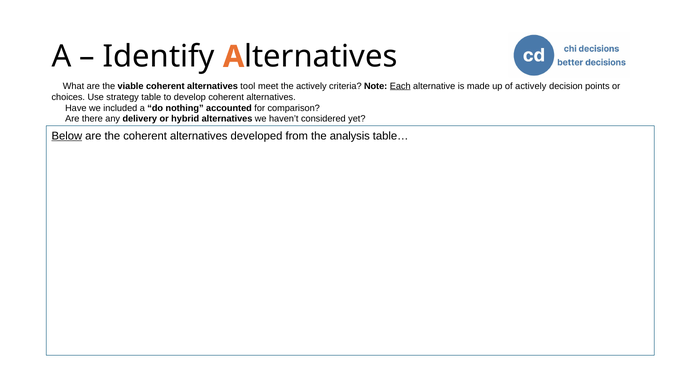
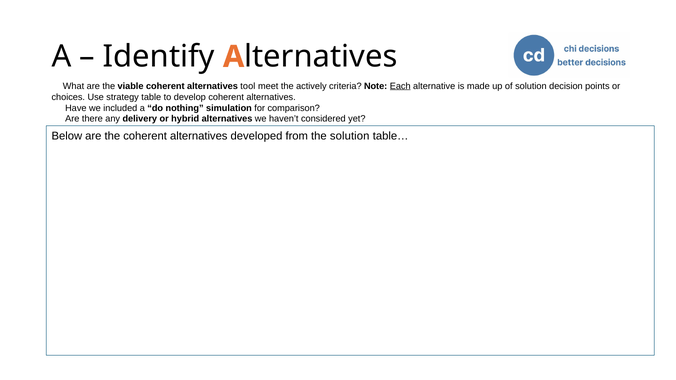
of actively: actively -> solution
accounted: accounted -> simulation
Below underline: present -> none
the analysis: analysis -> solution
